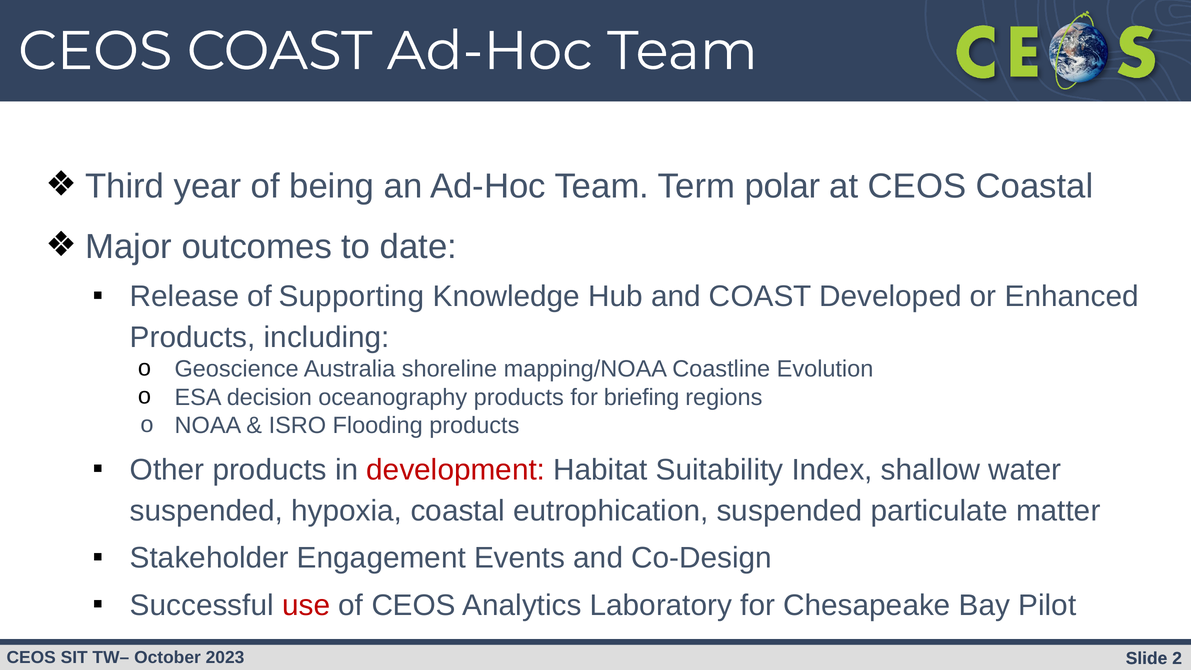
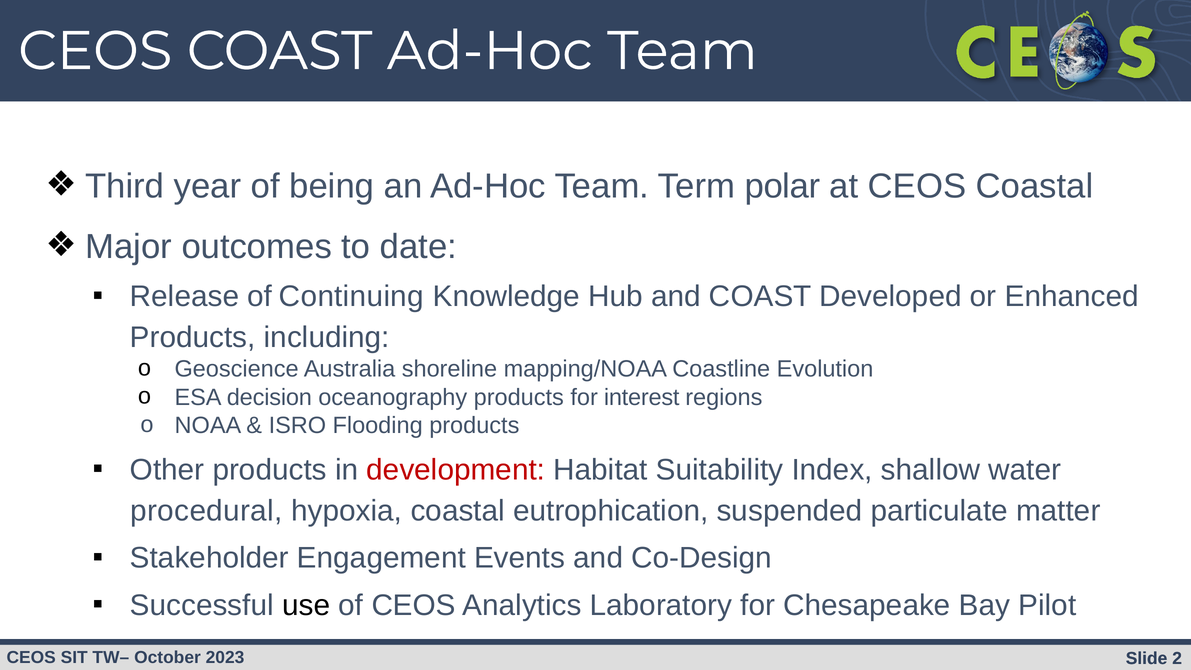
Supporting: Supporting -> Continuing
briefing: briefing -> interest
suspended at (207, 511): suspended -> procedural
use colour: red -> black
